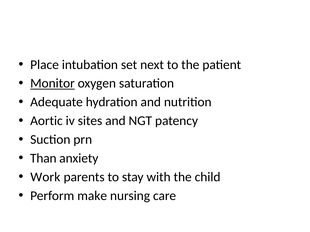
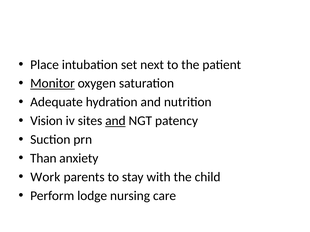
Aortic: Aortic -> Vision
and at (115, 121) underline: none -> present
make: make -> lodge
